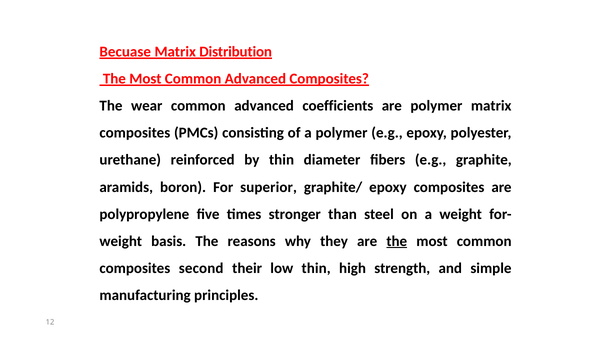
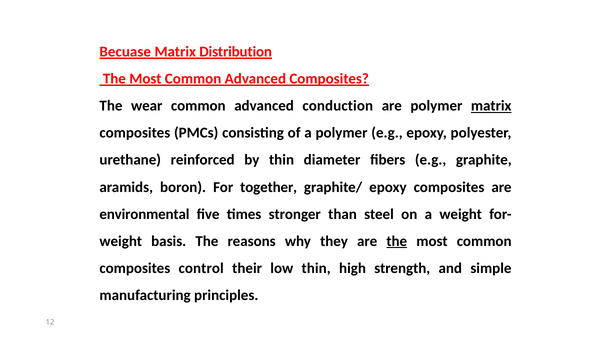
coefficients: coefficients -> conduction
matrix at (491, 106) underline: none -> present
superior: superior -> together
polypropylene: polypropylene -> environmental
second: second -> control
